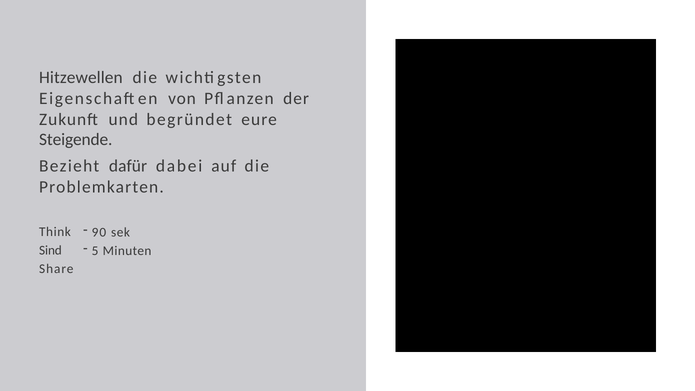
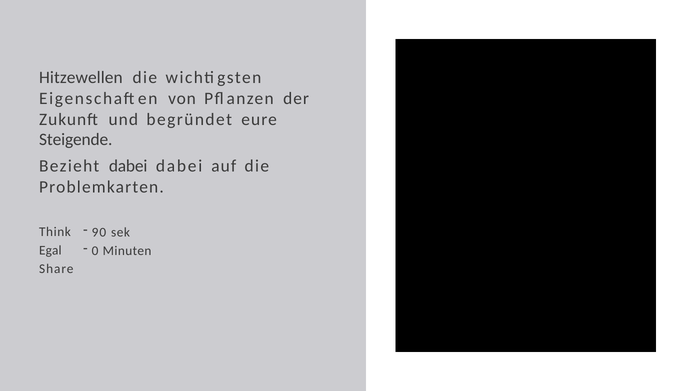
Bezieht dafür: dafür -> dabei
5: 5 -> 0
Sind: Sind -> Egal
